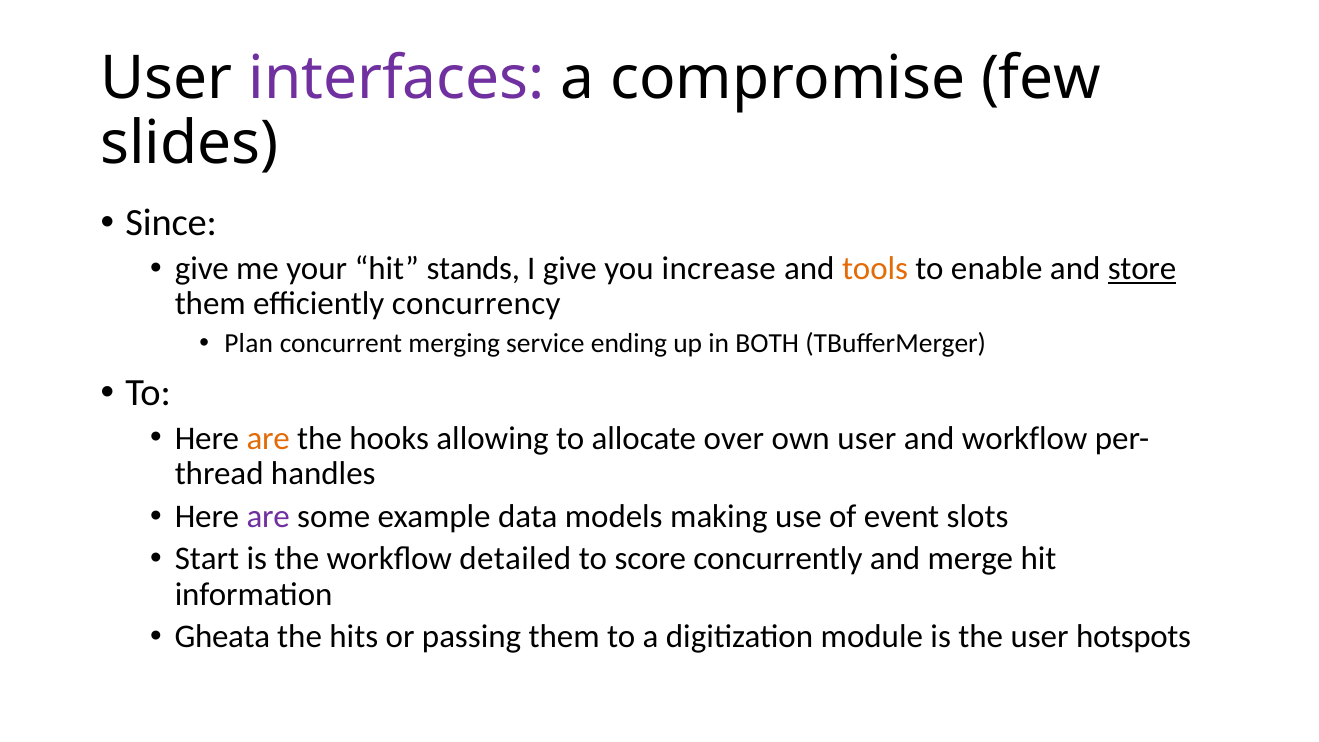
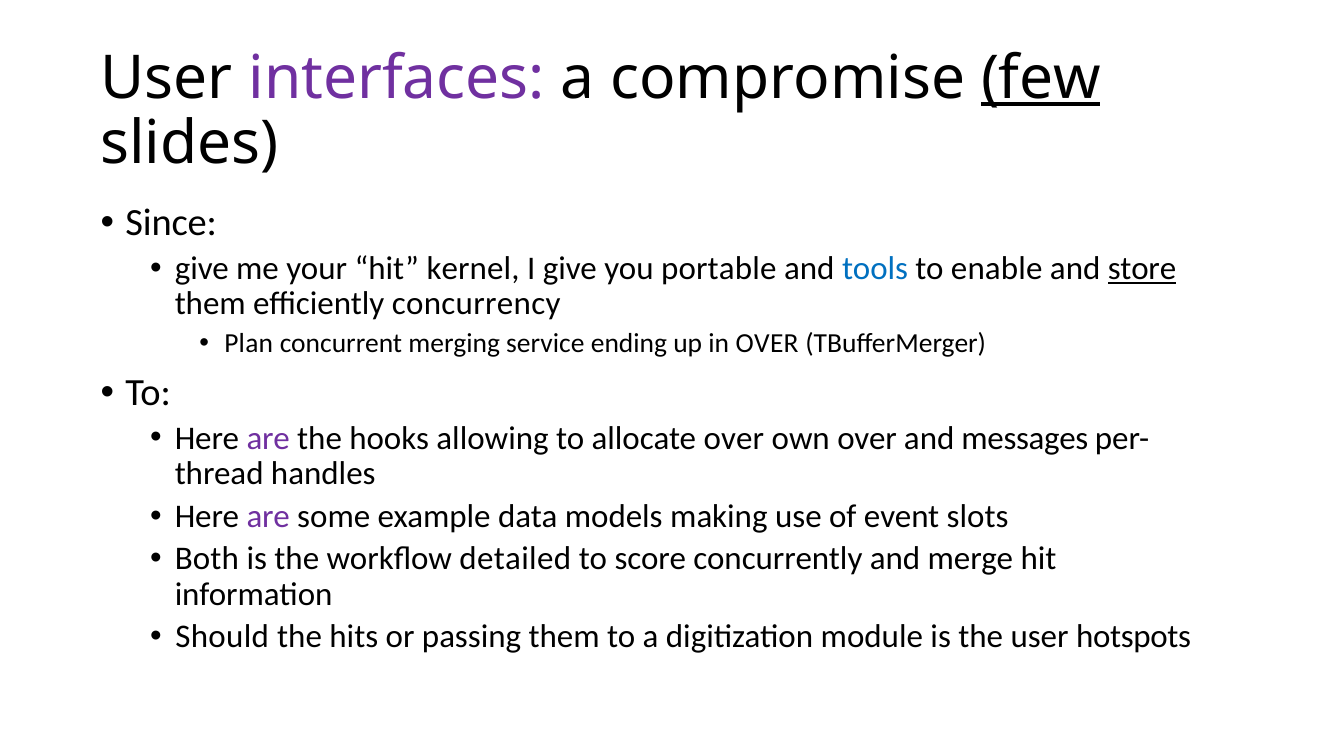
few underline: none -> present
stands: stands -> kernel
increase: increase -> portable
tools colour: orange -> blue
in BOTH: BOTH -> OVER
are at (268, 438) colour: orange -> purple
own user: user -> over
and workflow: workflow -> messages
Start: Start -> Both
Gheata: Gheata -> Should
